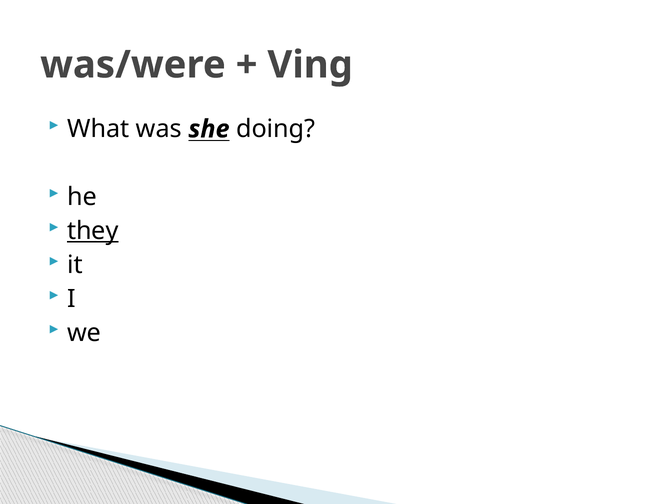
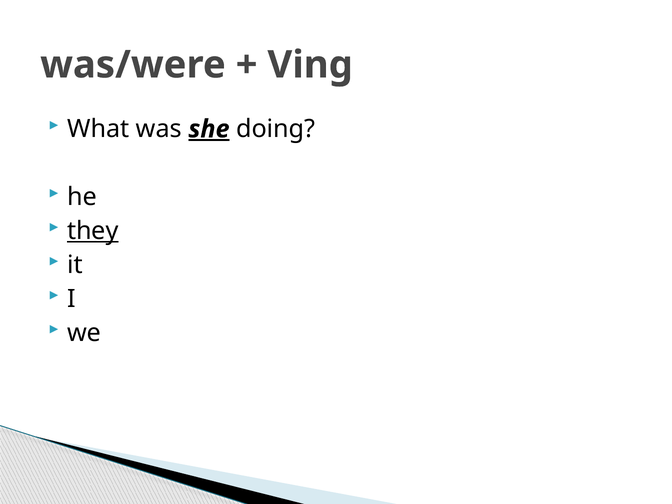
she underline: none -> present
